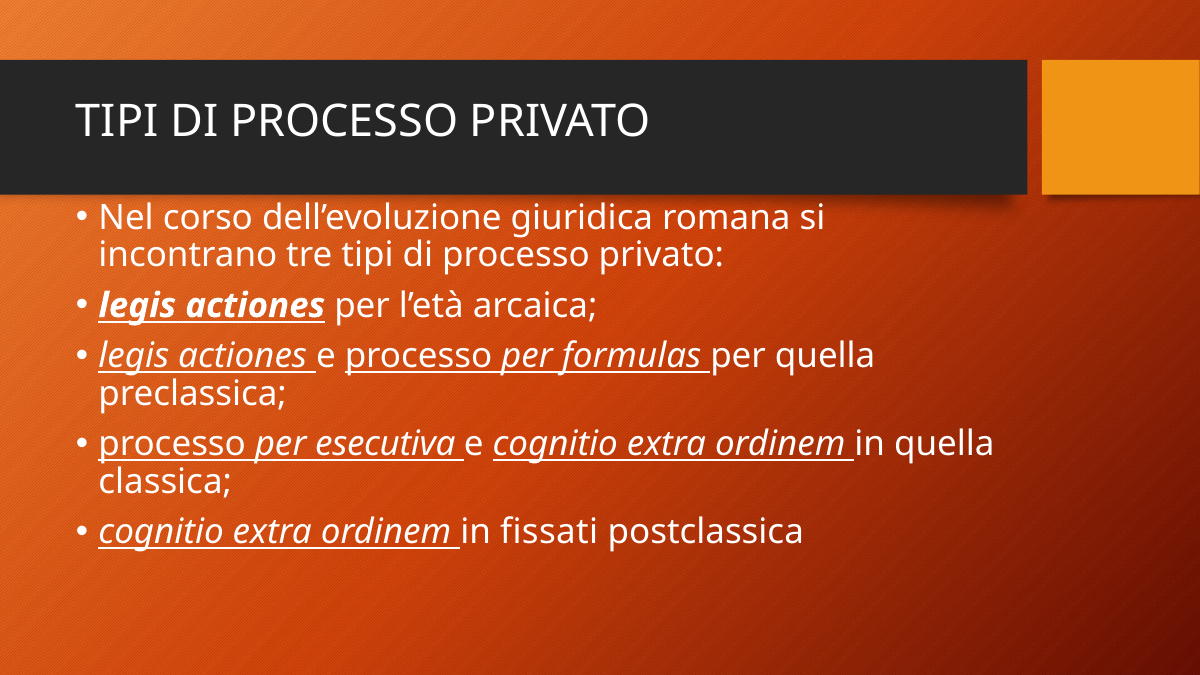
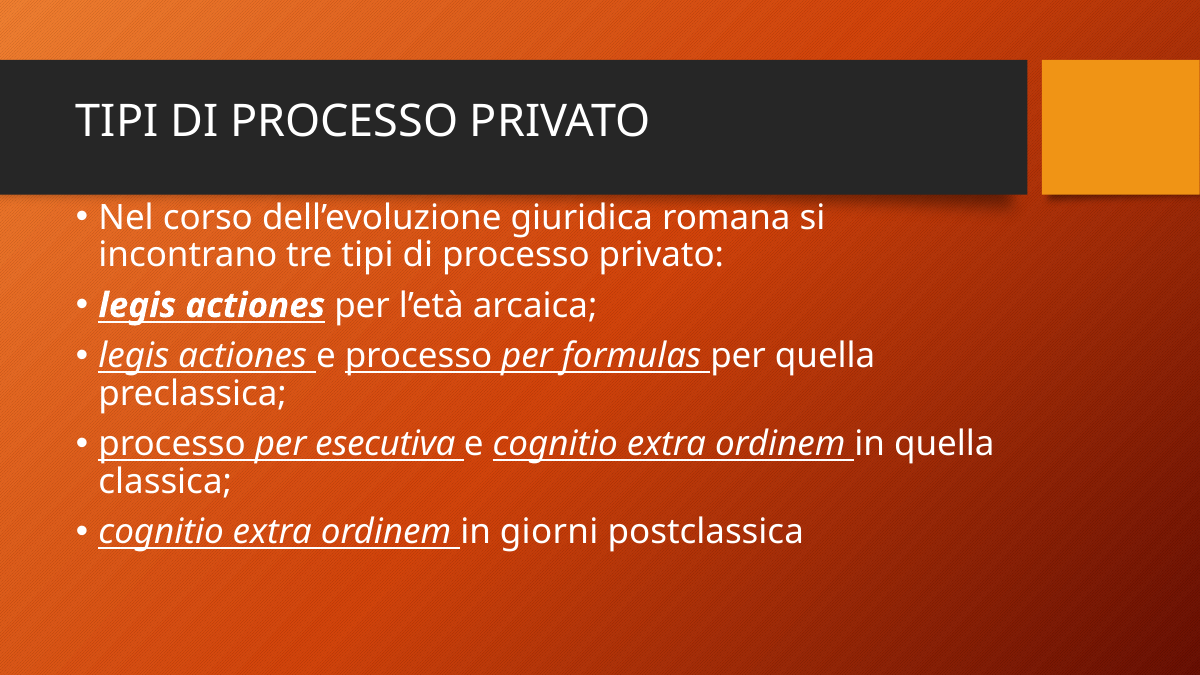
fissati: fissati -> giorni
